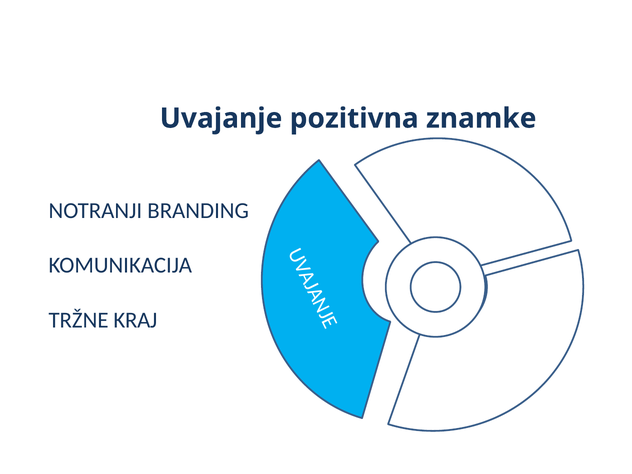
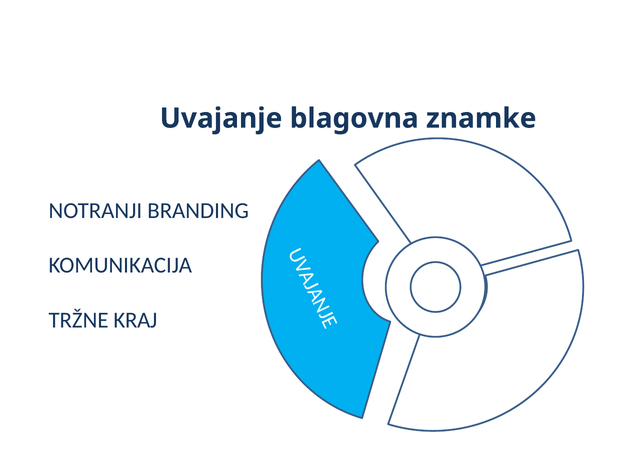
pozitivna: pozitivna -> blagovna
